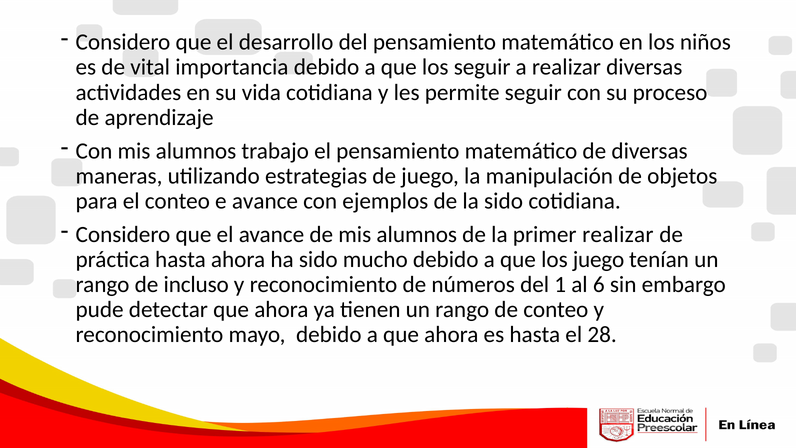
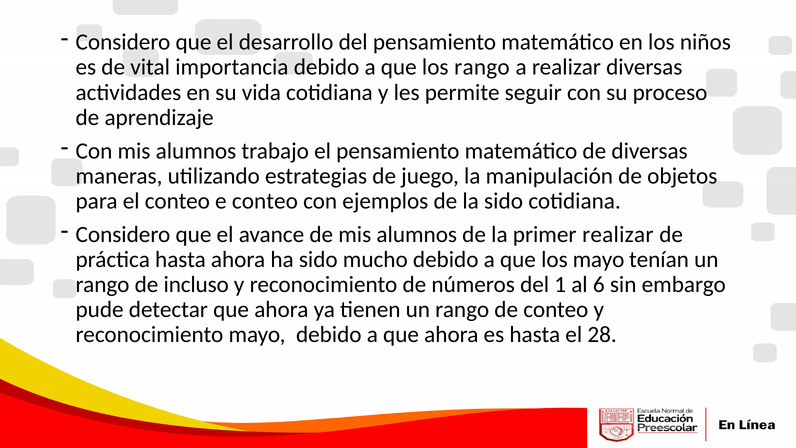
los seguir: seguir -> rango
e avance: avance -> conteo
los juego: juego -> mayo
